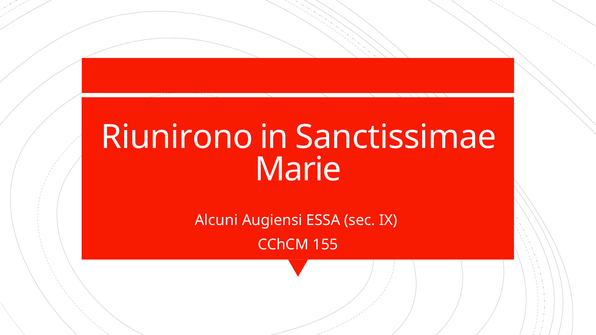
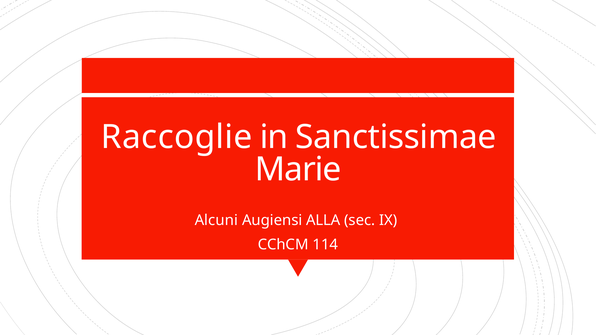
Riunirono: Riunirono -> Raccoglie
ESSA: ESSA -> ALLA
155: 155 -> 114
